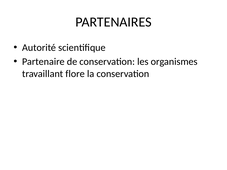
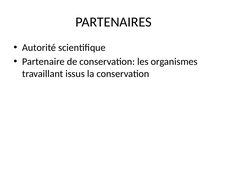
flore: flore -> issus
